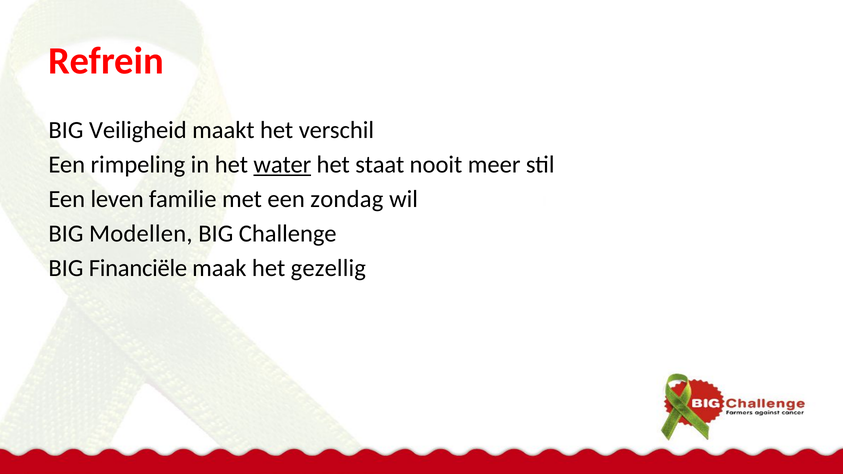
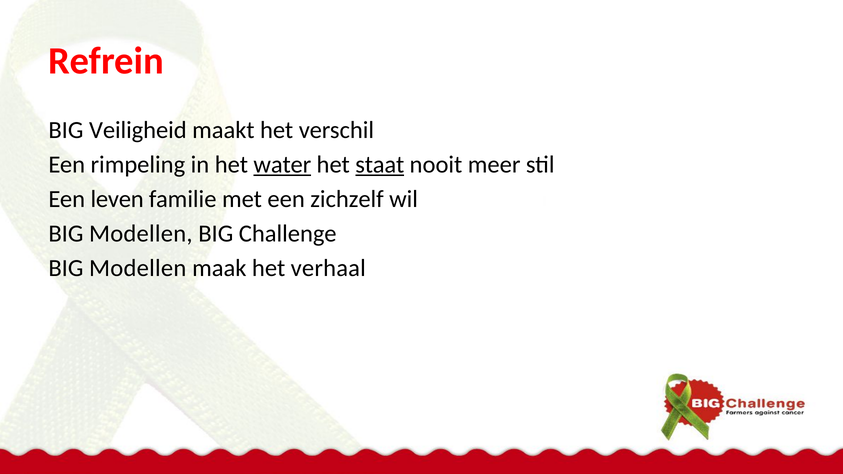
staat underline: none -> present
zondag: zondag -> zichzelf
Financiële at (138, 268): Financiële -> Modellen
gezellig: gezellig -> verhaal
